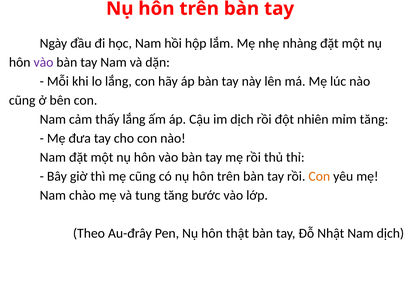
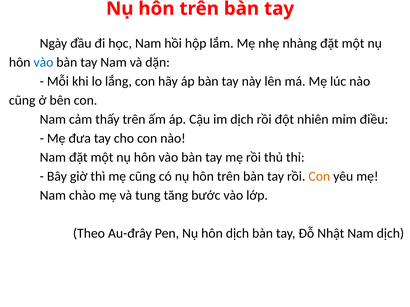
vào at (43, 63) colour: purple -> blue
thấy lắng: lắng -> trên
mỉm tăng: tăng -> điều
hôn thật: thật -> dịch
